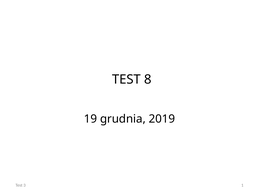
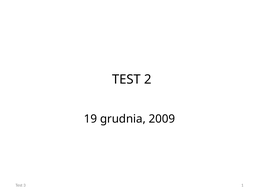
8: 8 -> 2
2019: 2019 -> 2009
